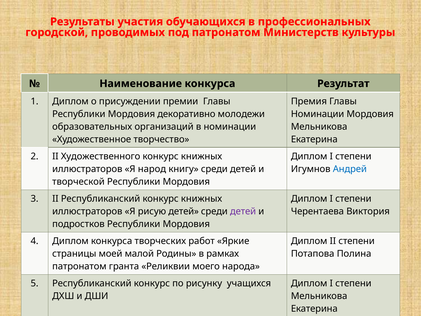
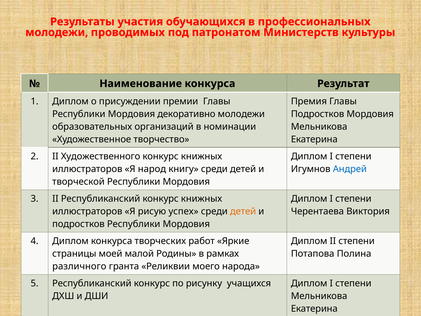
городской at (57, 32): городской -> молодежи
Номинации at (318, 114): Номинации -> Подростков
рисую детей: детей -> успех
детей at (243, 211) colour: purple -> orange
патронатом at (79, 266): патронатом -> различного
